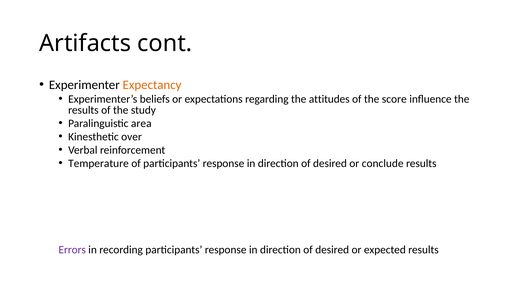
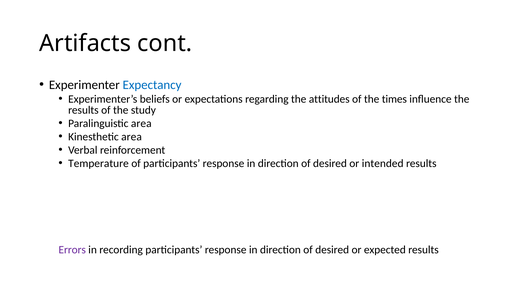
Expectancy colour: orange -> blue
score: score -> times
Kinesthetic over: over -> area
conclude: conclude -> intended
